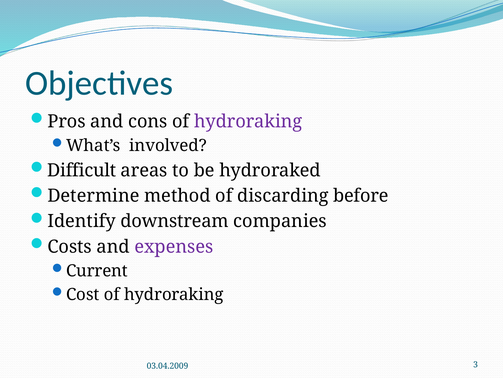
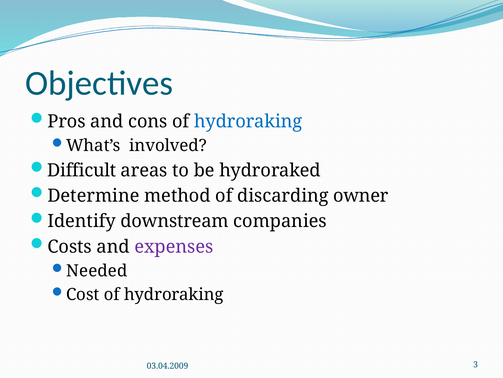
hydroraking at (248, 121) colour: purple -> blue
before: before -> owner
Current: Current -> Needed
